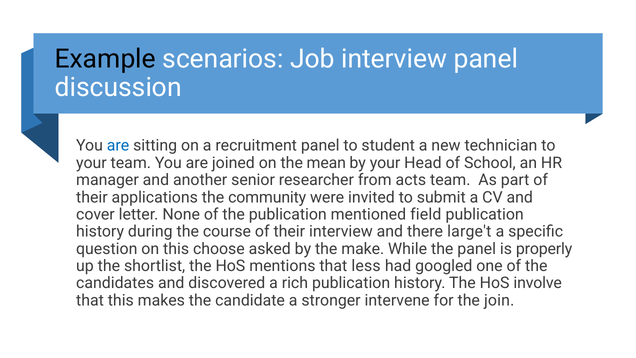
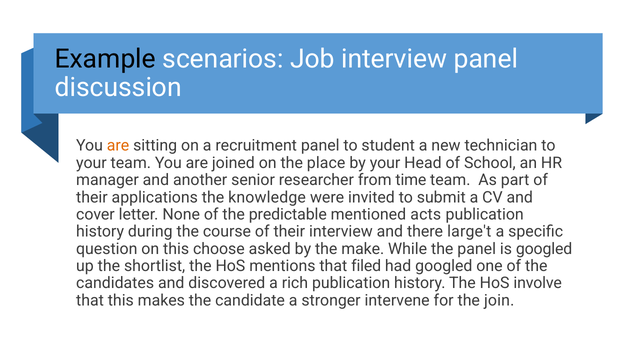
are at (118, 146) colour: blue -> orange
mean: mean -> place
acts: acts -> time
community: community -> knowledge
the publication: publication -> predictable
field: field -> acts
is properly: properly -> googled
less: less -> filed
